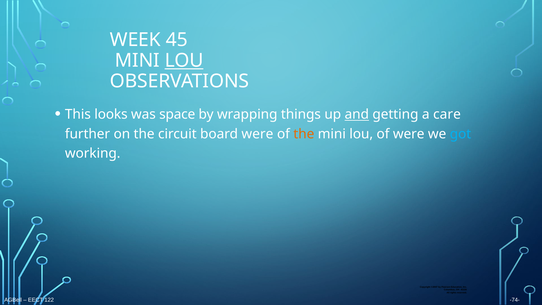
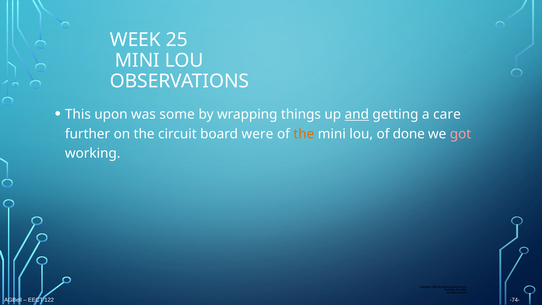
45: 45 -> 25
LOU at (184, 60) underline: present -> none
looks: looks -> upon
space: space -> some
of were: were -> done
got colour: light blue -> pink
